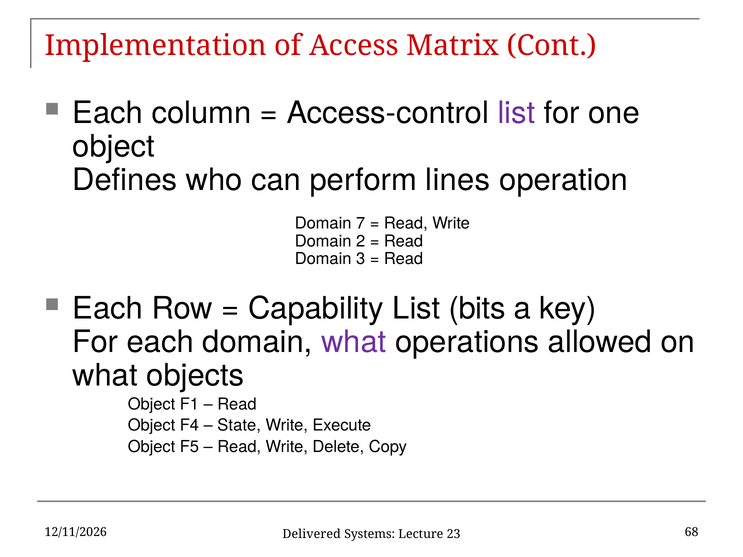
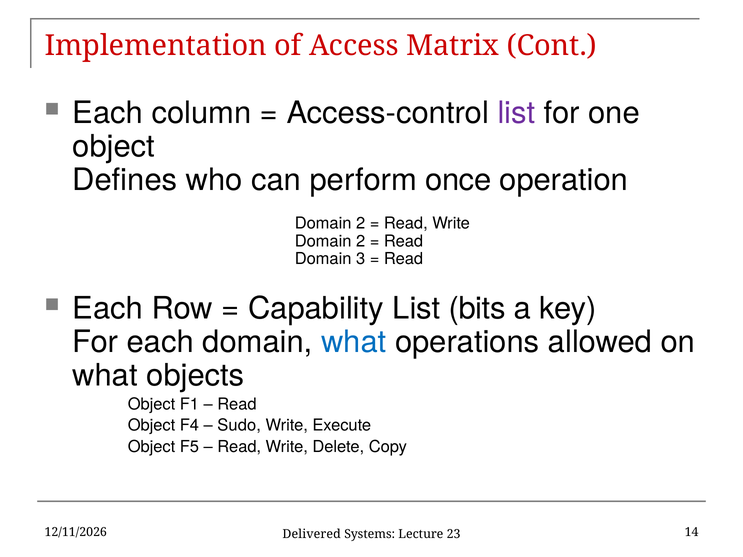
lines: lines -> once
7 at (361, 224): 7 -> 2
what at (354, 342) colour: purple -> blue
State: State -> Sudo
68: 68 -> 14
